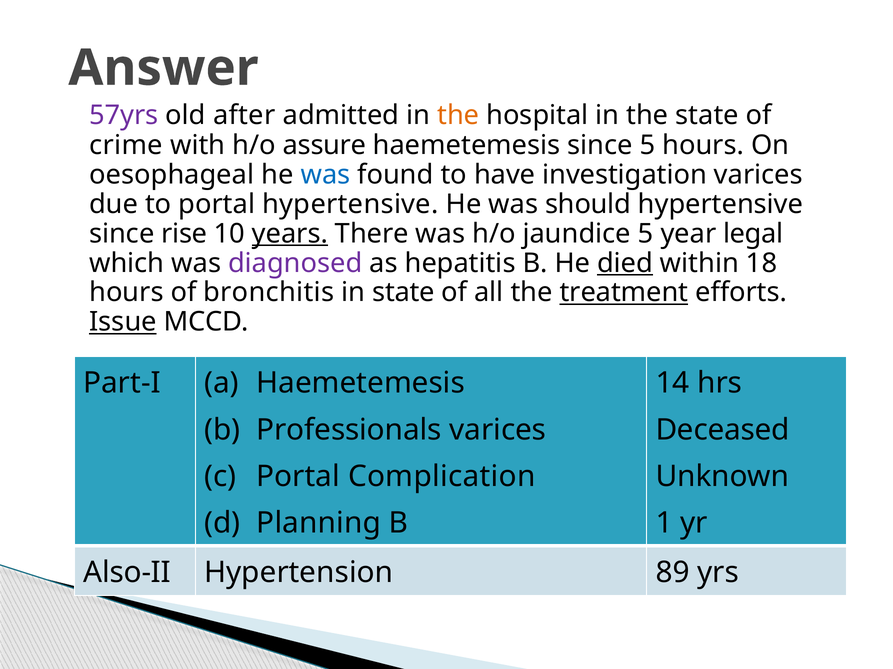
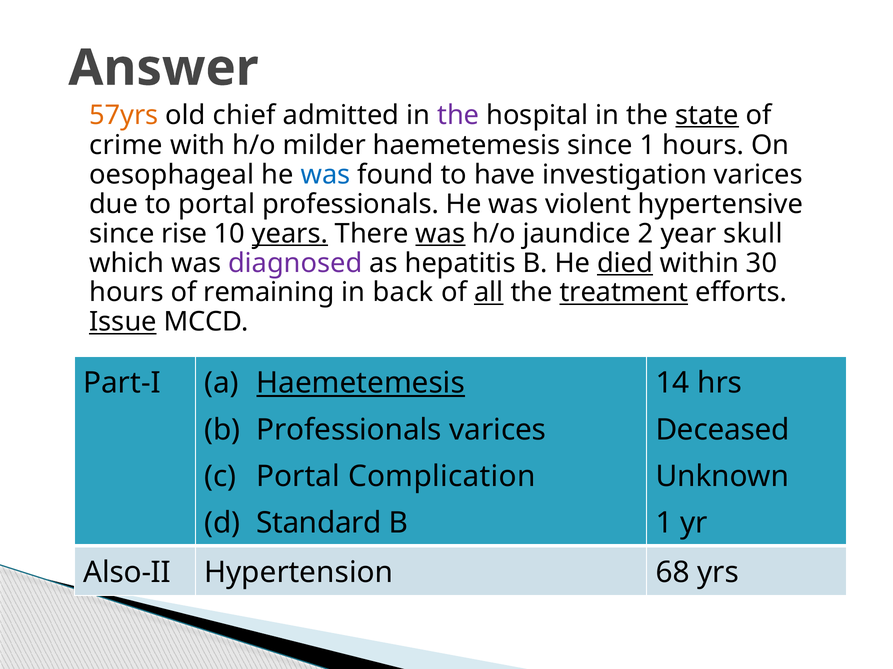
57yrs colour: purple -> orange
after: after -> chief
the at (458, 115) colour: orange -> purple
state at (707, 115) underline: none -> present
assure: assure -> milder
since 5: 5 -> 1
portal hypertensive: hypertensive -> professionals
should: should -> violent
was at (440, 234) underline: none -> present
jaundice 5: 5 -> 2
legal: legal -> skull
18: 18 -> 30
bronchitis: bronchitis -> remaining
in state: state -> back
all underline: none -> present
Haemetemesis at (361, 384) underline: none -> present
Planning: Planning -> Standard
89: 89 -> 68
